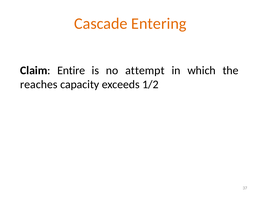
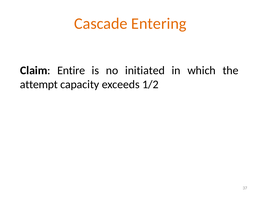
attempt: attempt -> initiated
reaches: reaches -> attempt
